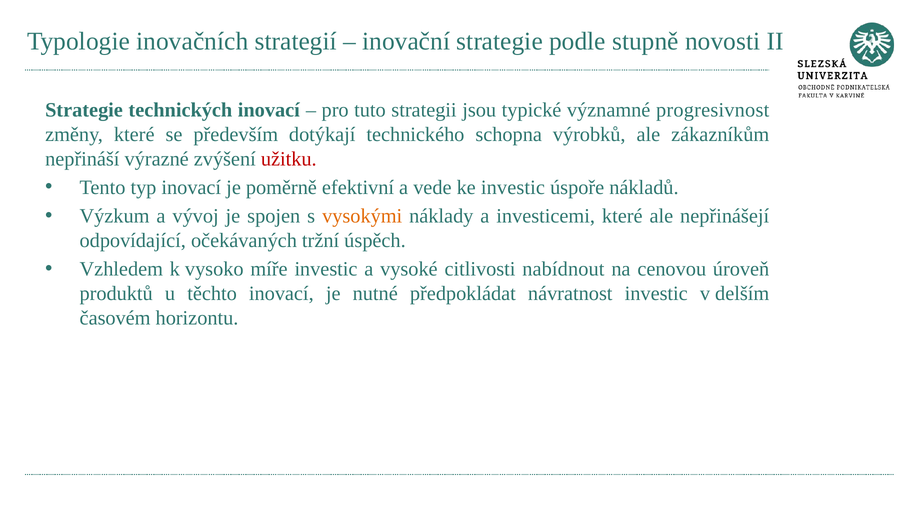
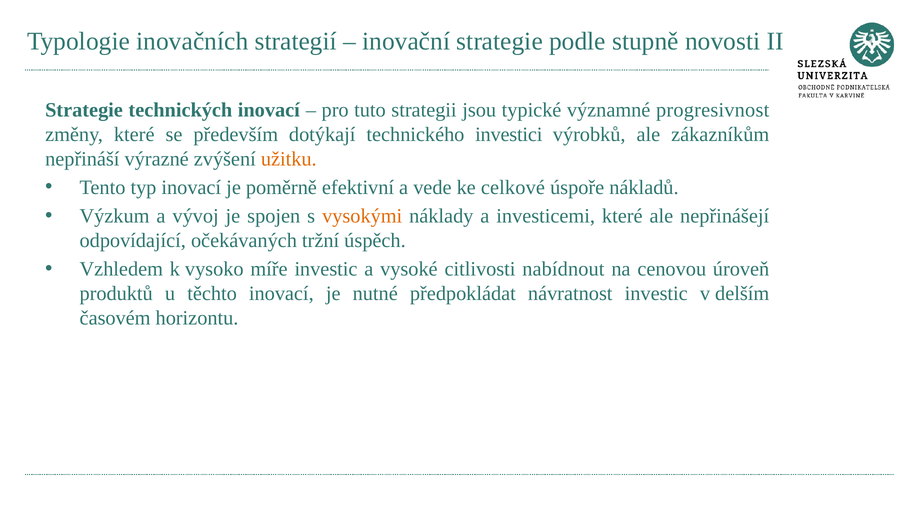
schopna: schopna -> investici
užitku colour: red -> orange
ke investic: investic -> celkové
